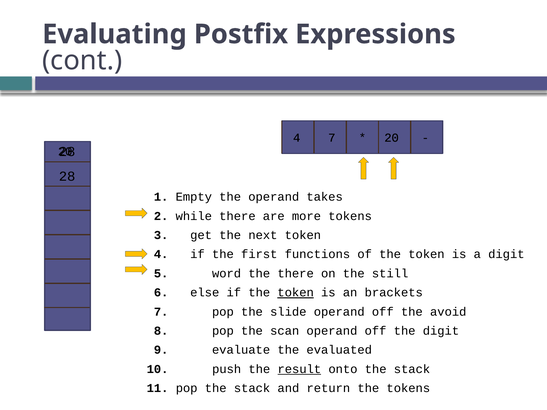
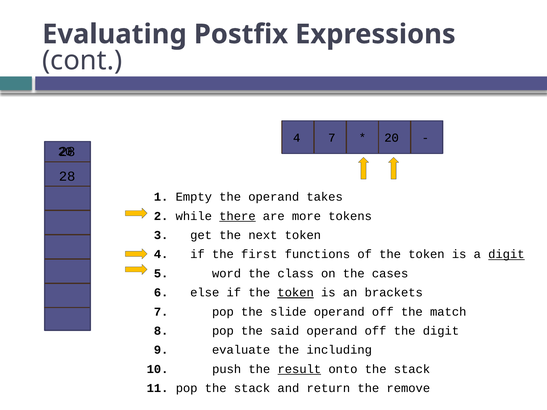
there at (237, 216) underline: none -> present
digit at (506, 254) underline: none -> present
the there: there -> class
still: still -> cases
avoid: avoid -> match
scan: scan -> said
evaluated: evaluated -> including
the tokens: tokens -> remove
